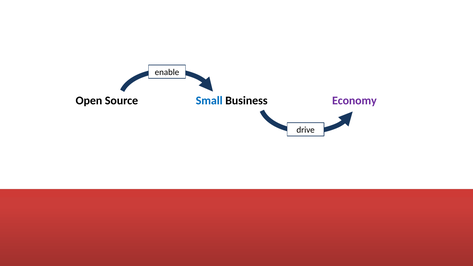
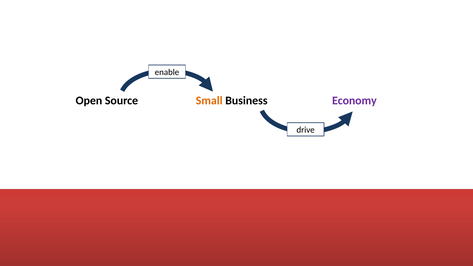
Small colour: blue -> orange
